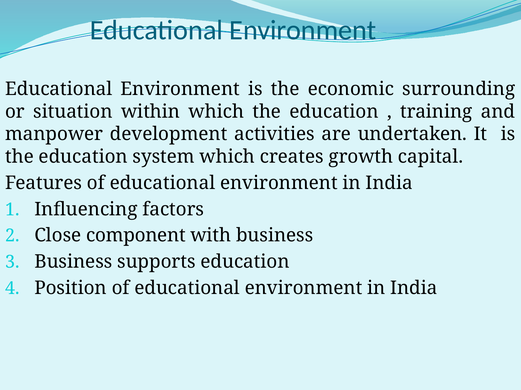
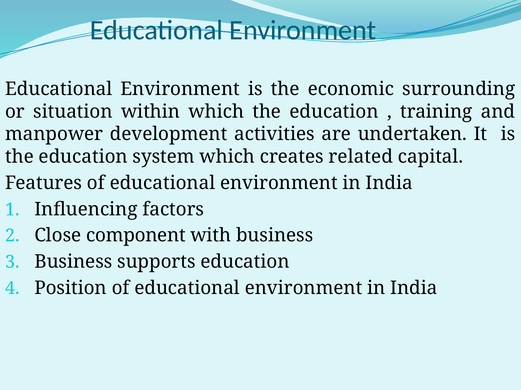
growth: growth -> related
